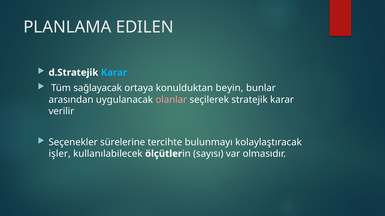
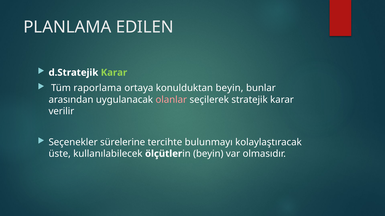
Karar at (114, 73) colour: light blue -> light green
sağlayacak: sağlayacak -> raporlama
işler: işler -> üste
sayısı at (208, 154): sayısı -> beyin
